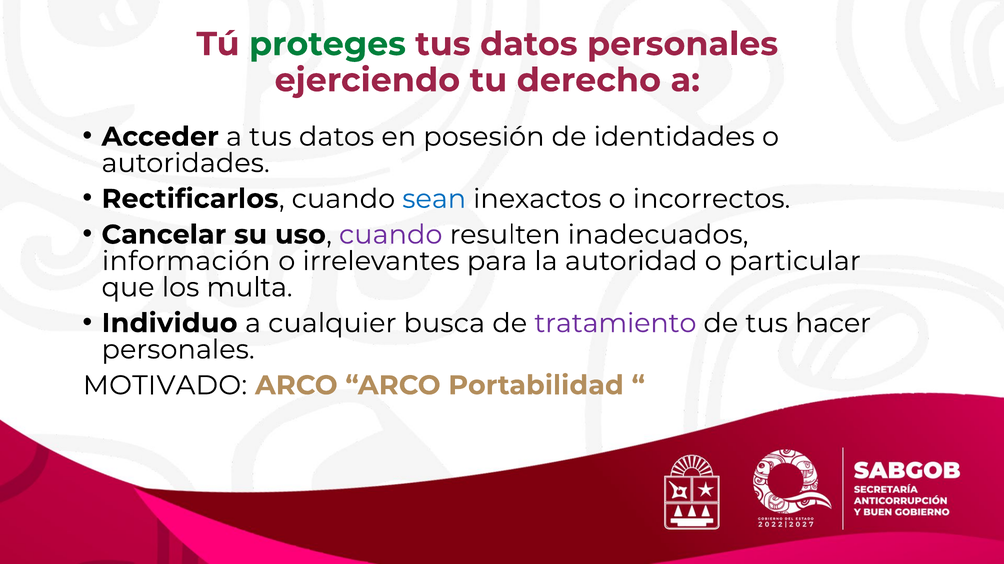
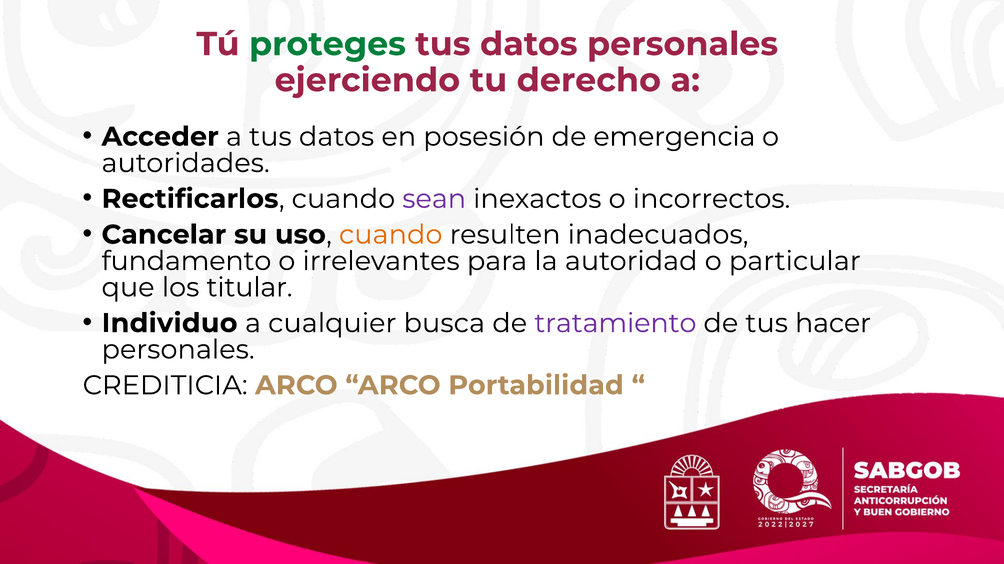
identidades: identidades -> emergencia
sean colour: blue -> purple
cuando at (391, 235) colour: purple -> orange
información: información -> fundamento
multa: multa -> titular
MOTIVADO: MOTIVADO -> CREDITICIA
